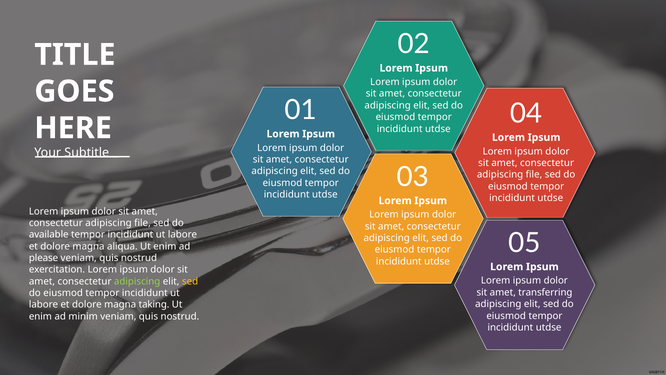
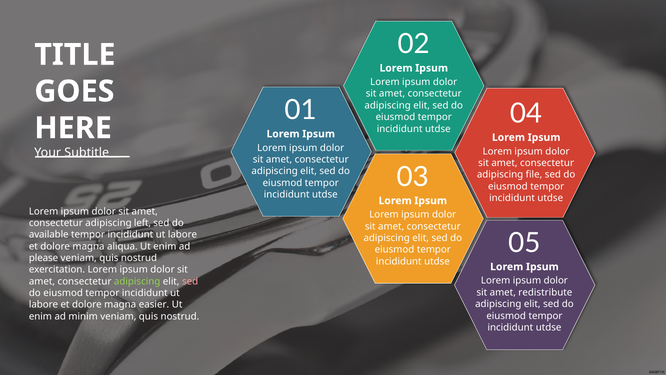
file at (142, 223): file -> left
sed at (190, 281) colour: yellow -> pink
transferring: transferring -> redistribute
taking: taking -> easier
